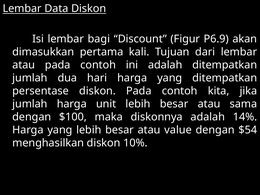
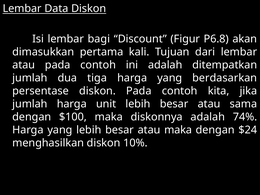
P6.9: P6.9 -> P6.8
hari: hari -> tiga
yang ditempatkan: ditempatkan -> berdasarkan
14%: 14% -> 74%
atau value: value -> maka
$54: $54 -> $24
